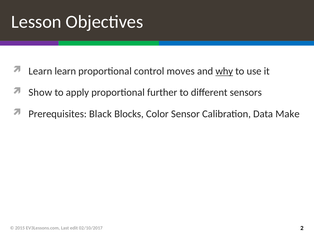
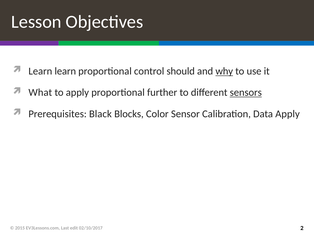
moves: moves -> should
Show: Show -> What
sensors underline: none -> present
Data Make: Make -> Apply
